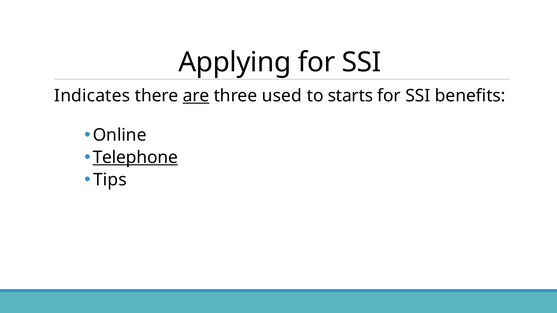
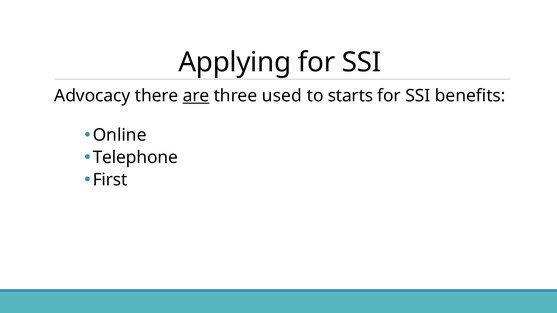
Indicates: Indicates -> Advocacy
Telephone underline: present -> none
Tips: Tips -> First
